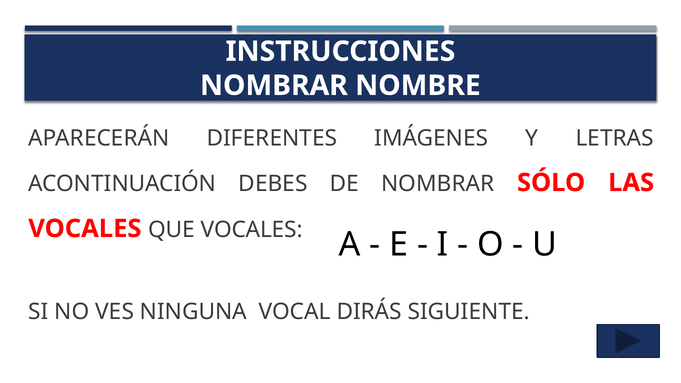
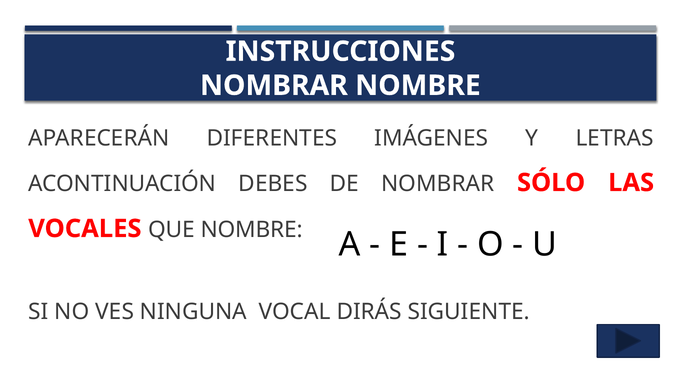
QUE VOCALES: VOCALES -> NOMBRE
